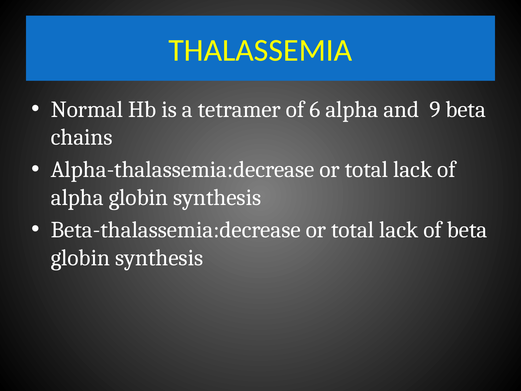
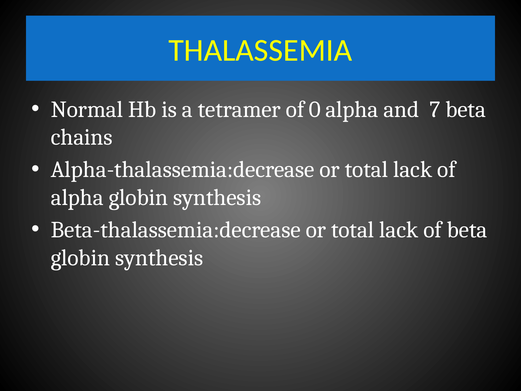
6: 6 -> 0
9: 9 -> 7
